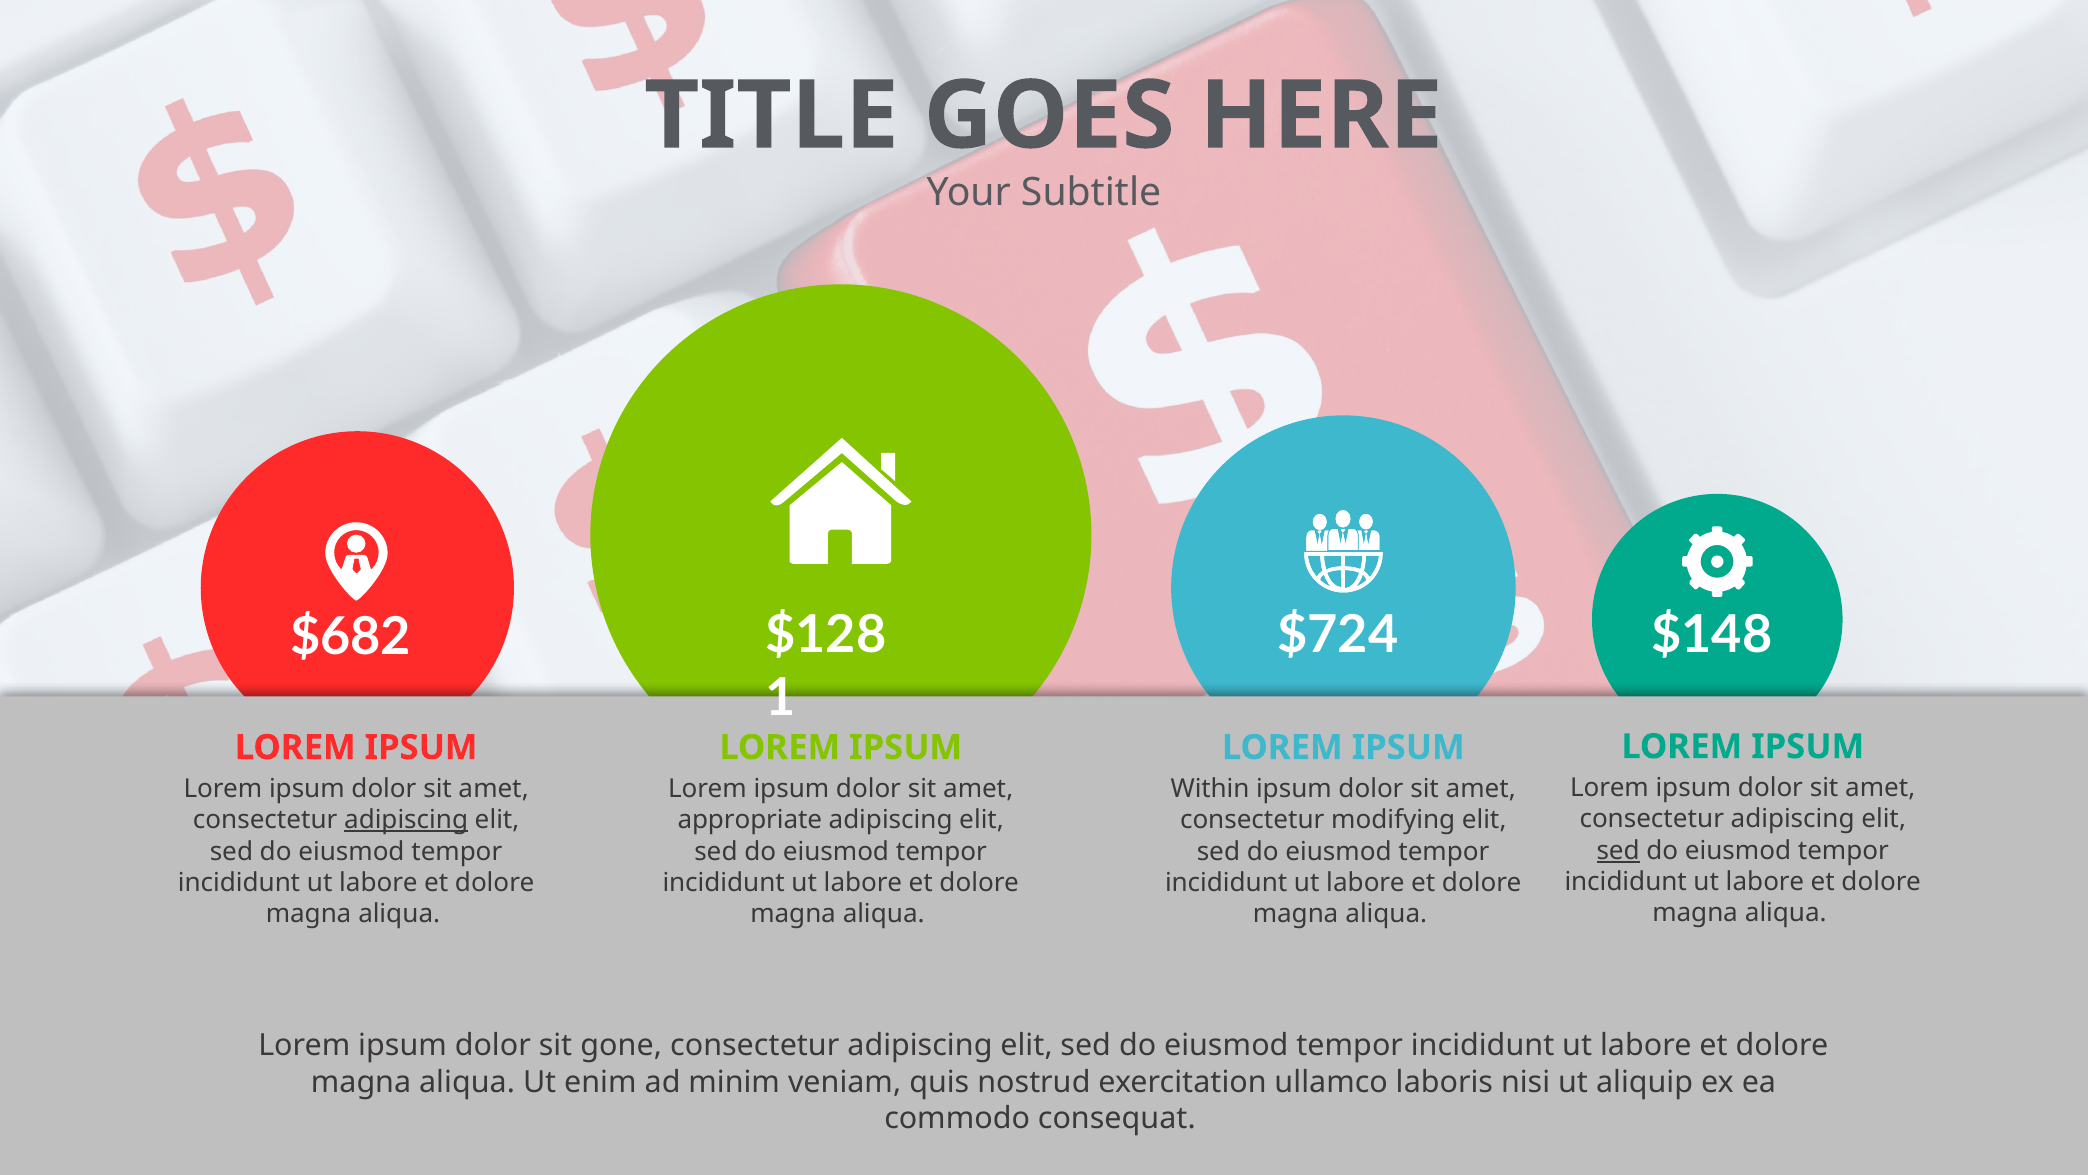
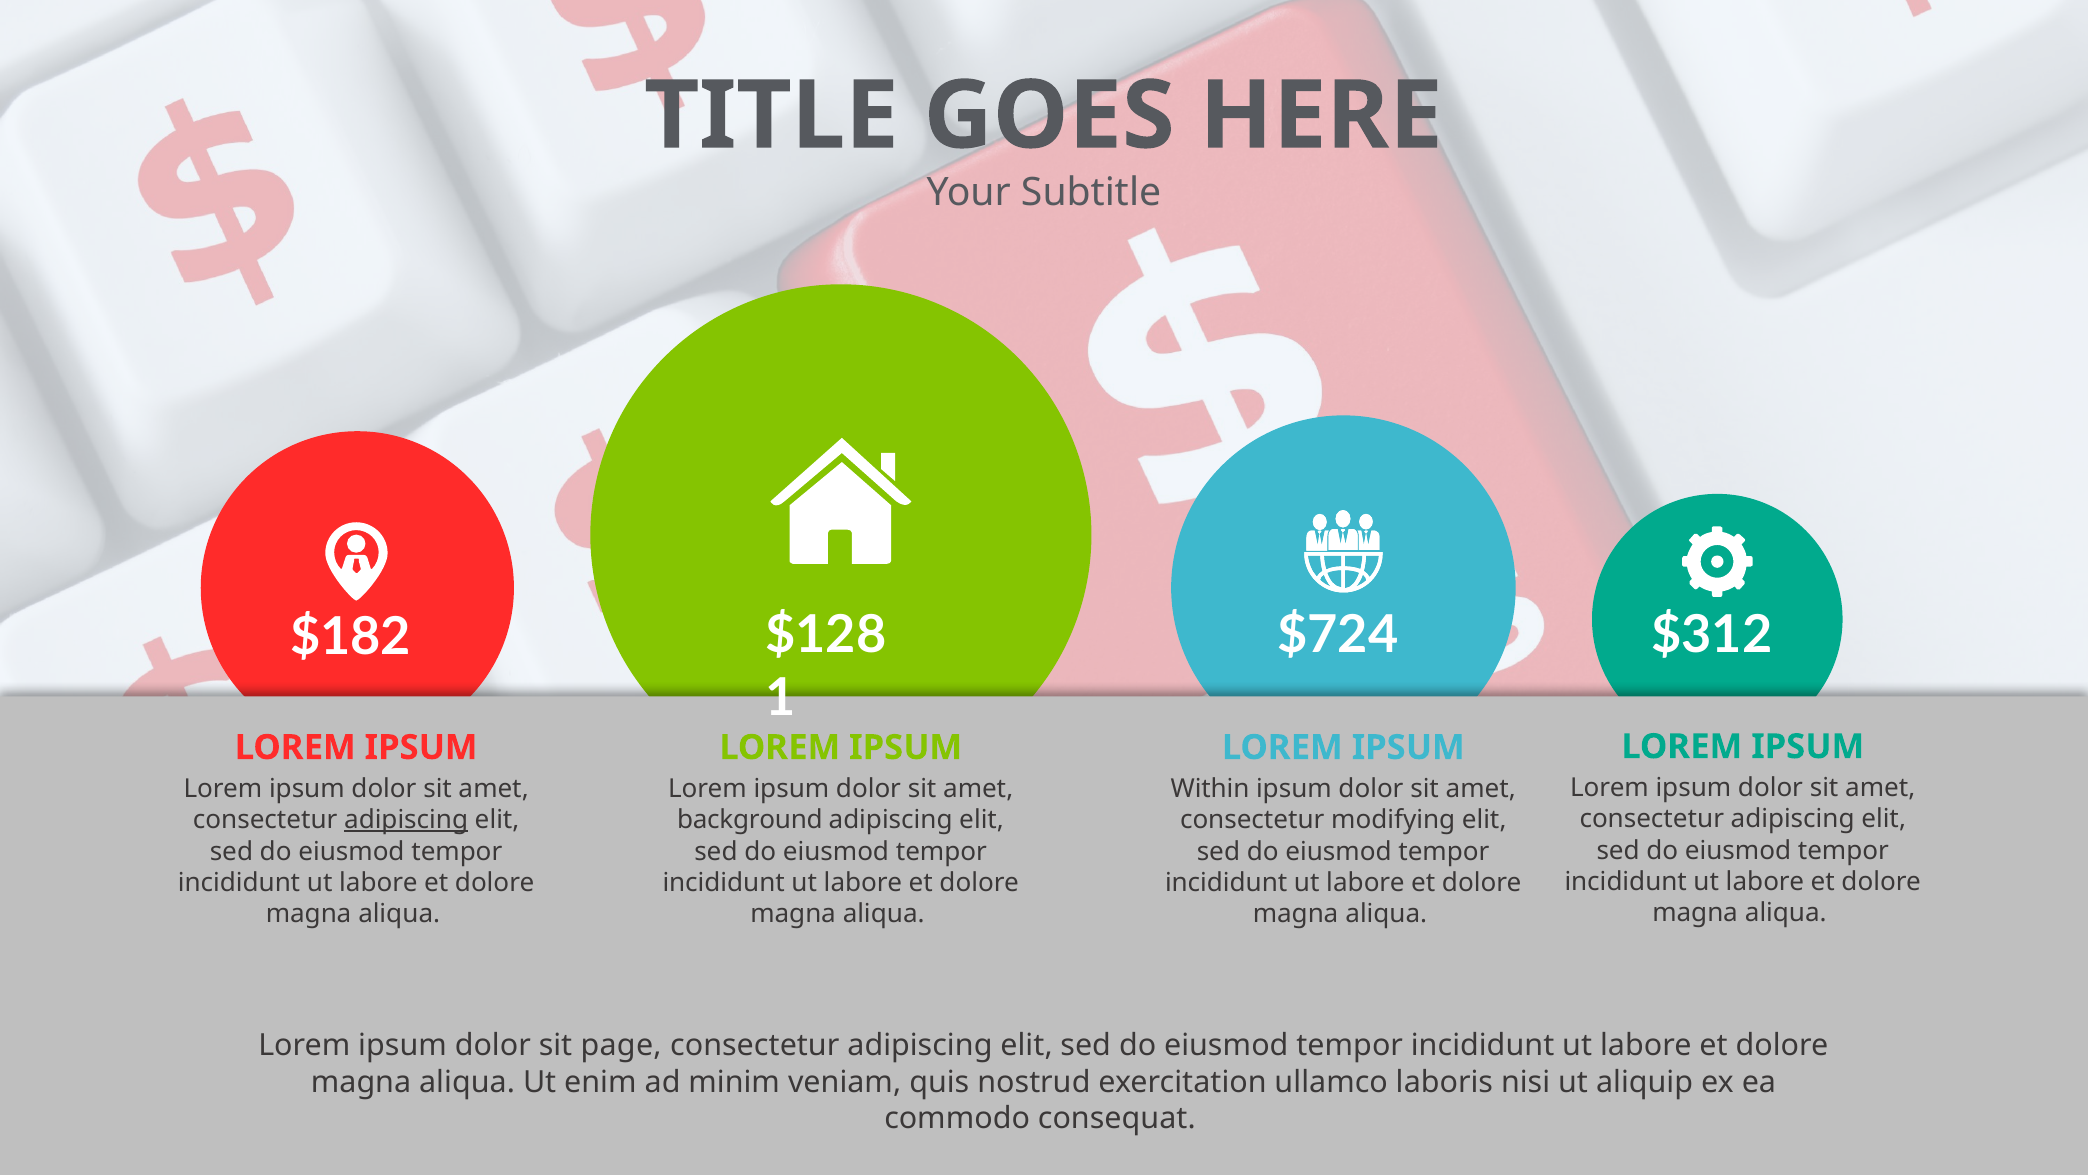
$148: $148 -> $312
$682: $682 -> $182
appropriate: appropriate -> background
sed at (1618, 850) underline: present -> none
gone: gone -> page
